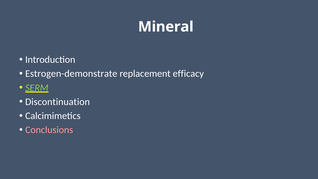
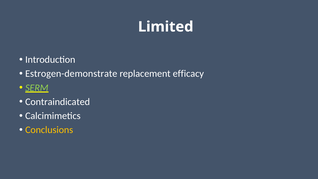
Mineral: Mineral -> Limited
Discontinuation: Discontinuation -> Contraindicated
Conclusions colour: pink -> yellow
